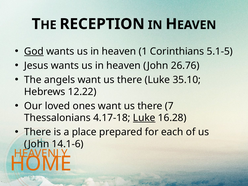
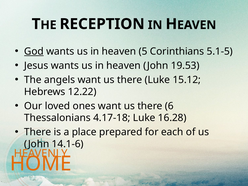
1: 1 -> 5
26.76: 26.76 -> 19.53
35.10: 35.10 -> 15.12
7: 7 -> 6
Luke at (144, 118) underline: present -> none
